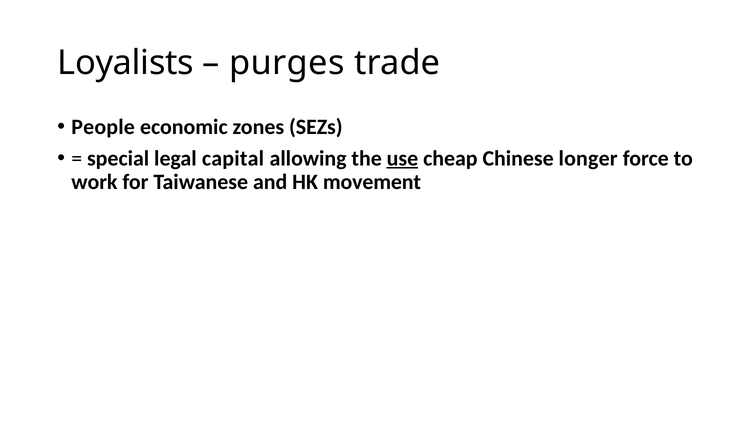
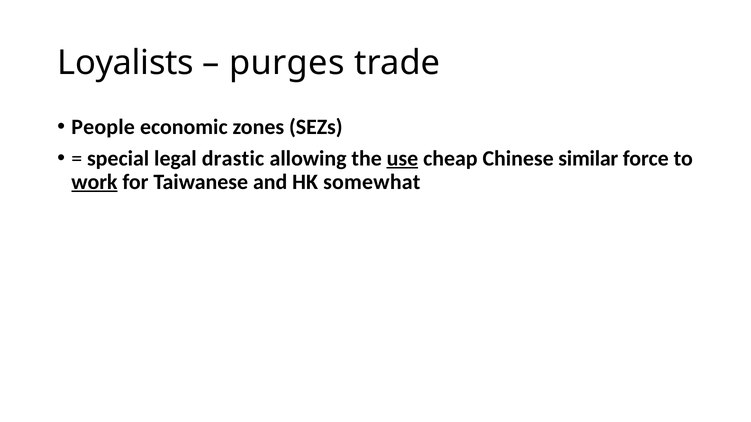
capital: capital -> drastic
longer: longer -> similar
work underline: none -> present
movement: movement -> somewhat
